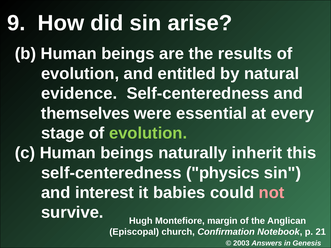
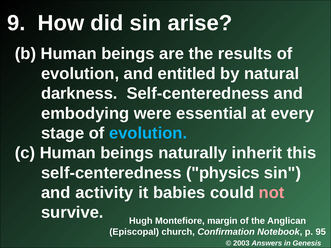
evidence: evidence -> darkness
themselves: themselves -> embodying
evolution at (148, 133) colour: light green -> light blue
interest: interest -> activity
21: 21 -> 95
